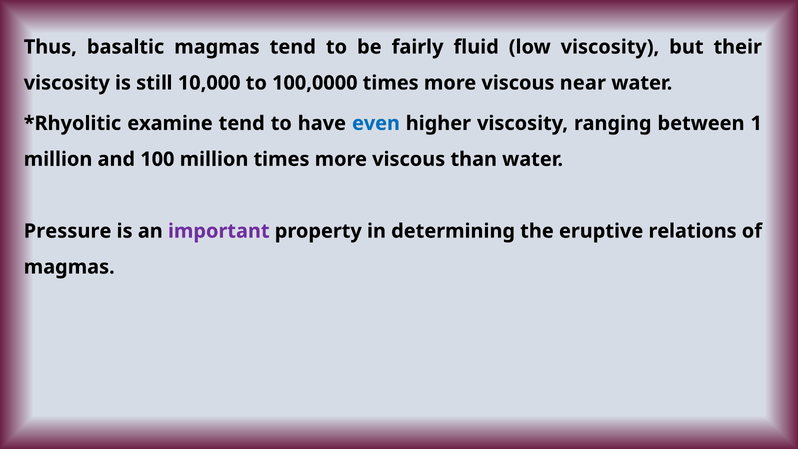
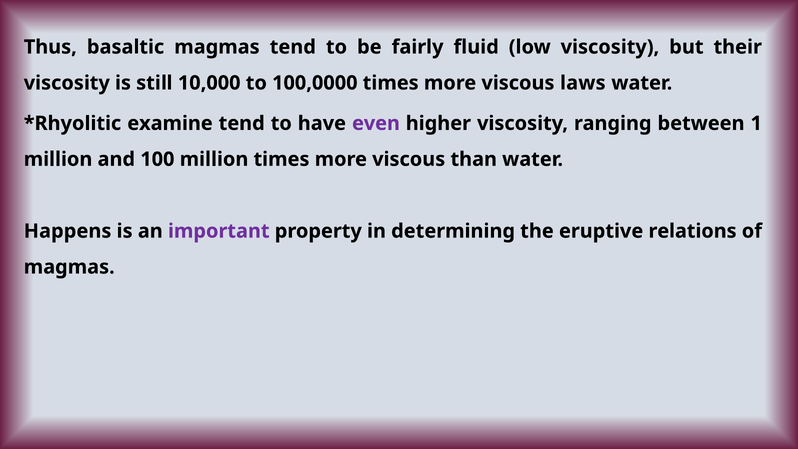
near: near -> laws
even colour: blue -> purple
Pressure: Pressure -> Happens
